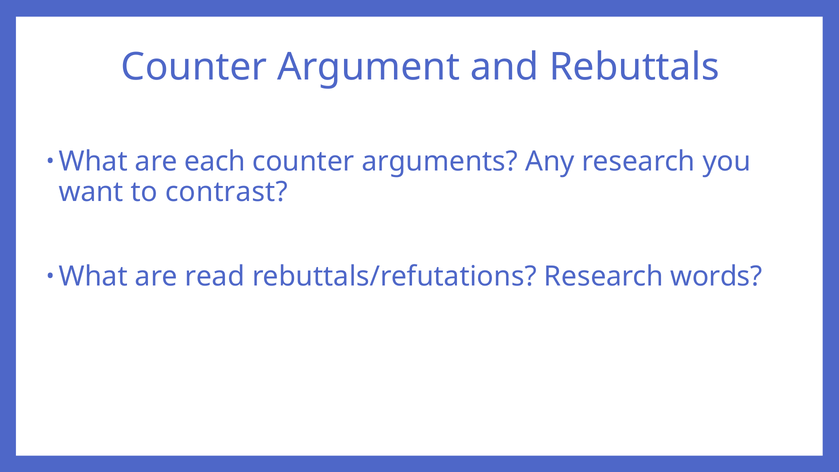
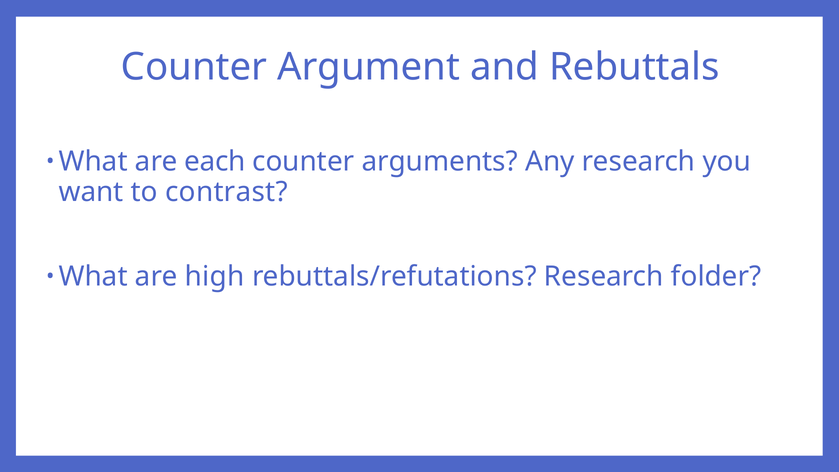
read: read -> high
words: words -> folder
